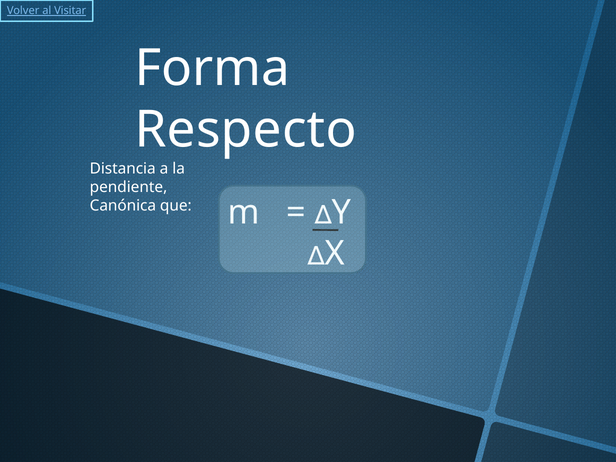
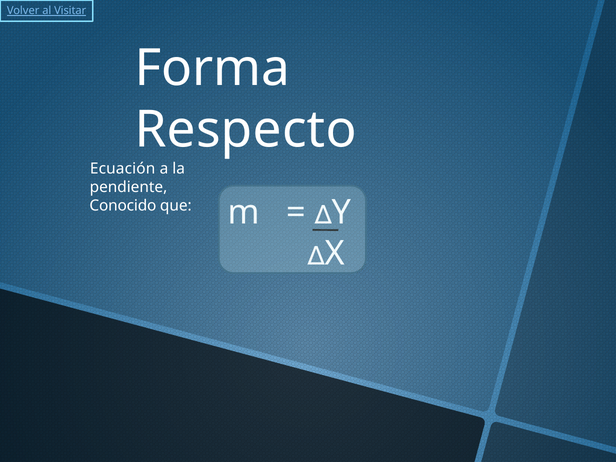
Distancia: Distancia -> Ecuación
Canónica: Canónica -> Conocido
